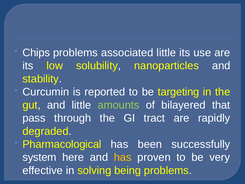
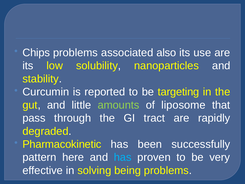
associated little: little -> also
bilayered: bilayered -> liposome
Pharmacological: Pharmacological -> Pharmacokinetic
system: system -> pattern
has at (123, 157) colour: yellow -> light blue
